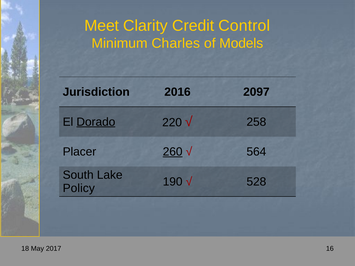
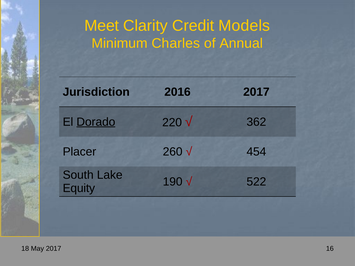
Control: Control -> Models
Models: Models -> Annual
2016 2097: 2097 -> 2017
258: 258 -> 362
260 underline: present -> none
564: 564 -> 454
528: 528 -> 522
Policy: Policy -> Equity
